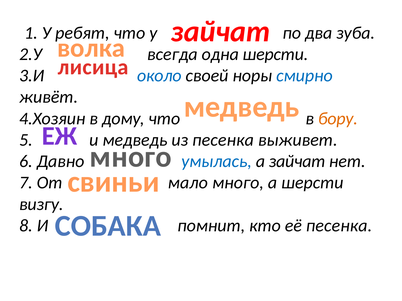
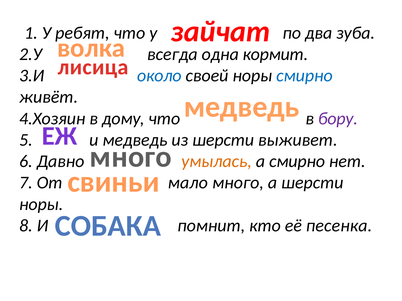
одна шерсти: шерсти -> кормит
бору colour: orange -> purple
из песенка: песенка -> шерсти
умылась colour: blue -> orange
а зайчат: зайчат -> смирно
визгу at (41, 205): визгу -> норы
